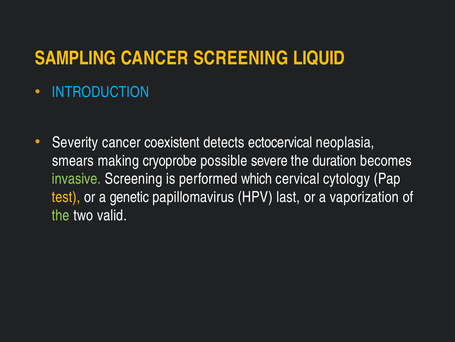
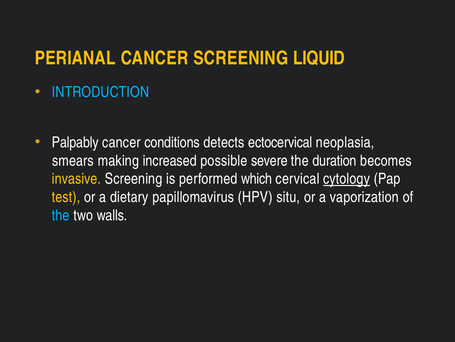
SAMPLING: SAMPLING -> PERIANAL
Severity: Severity -> Palpably
coexistent: coexistent -> conditions
cryoprobe: cryoprobe -> increased
invasive colour: light green -> yellow
cytology underline: none -> present
genetic: genetic -> dietary
last: last -> situ
the at (61, 215) colour: light green -> light blue
valid: valid -> walls
